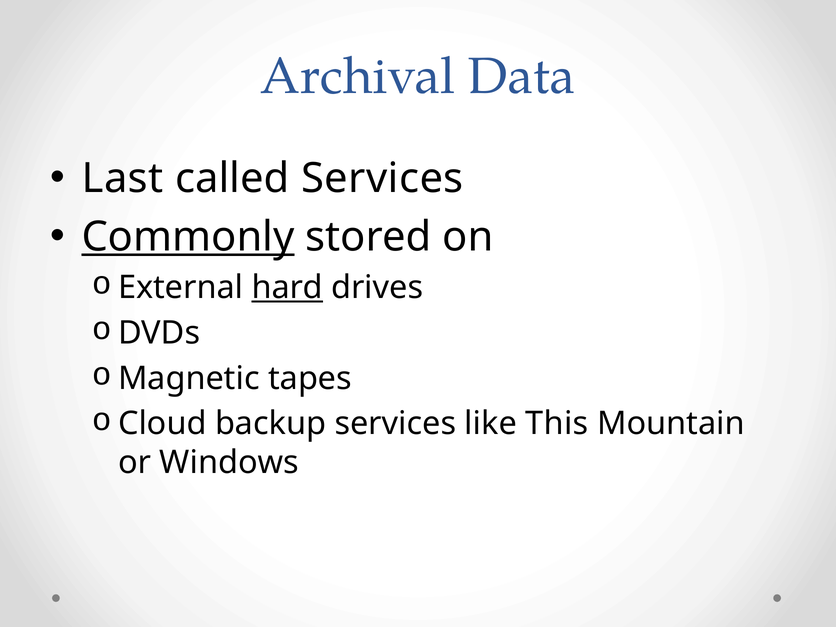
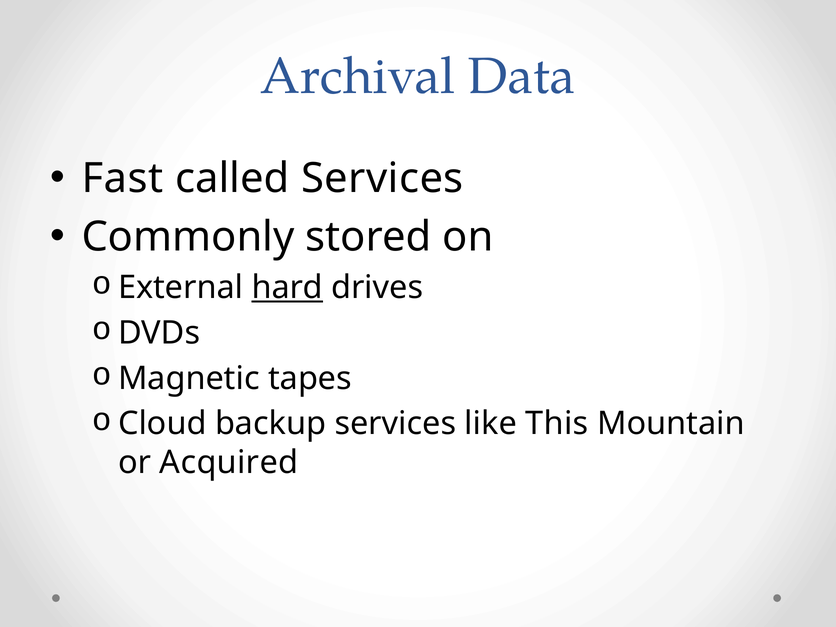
Last: Last -> Fast
Commonly underline: present -> none
Windows: Windows -> Acquired
